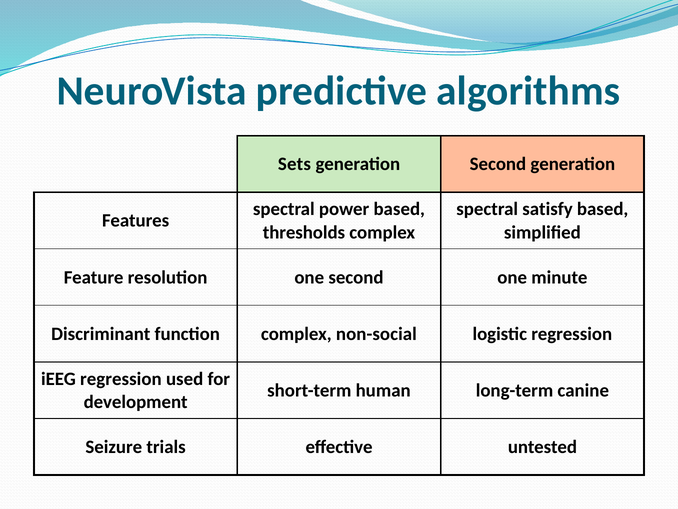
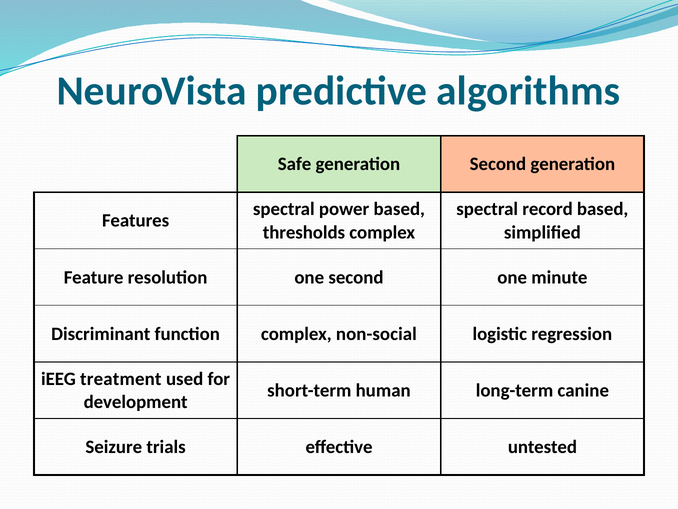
Sets: Sets -> Safe
satisfy: satisfy -> record
iEEG regression: regression -> treatment
